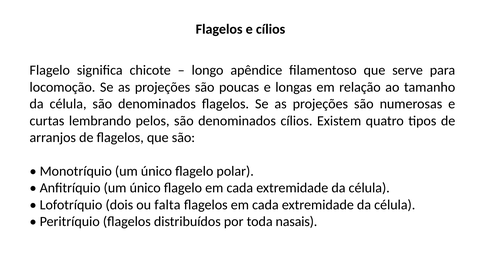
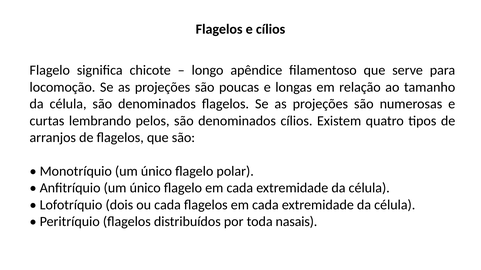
ou falta: falta -> cada
